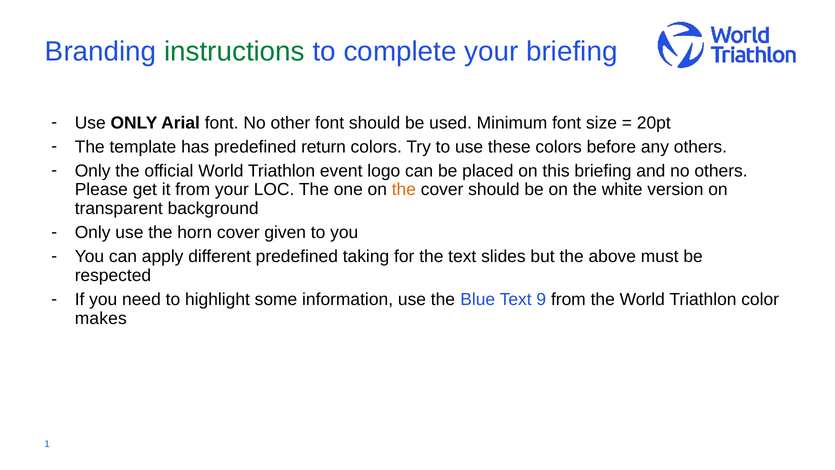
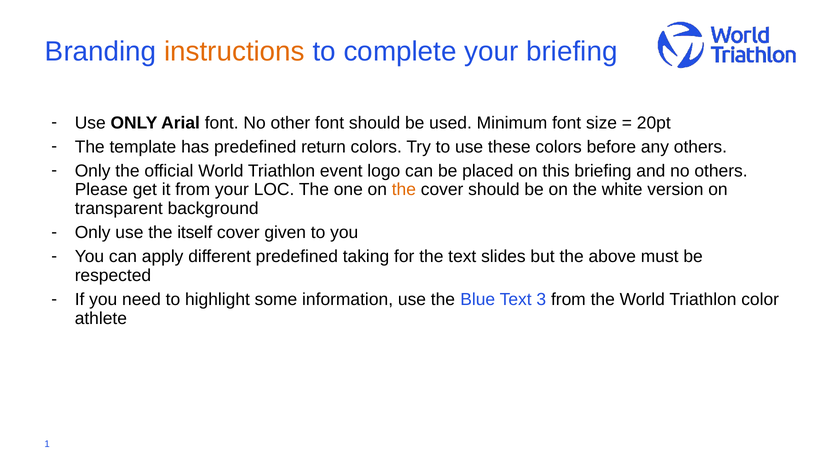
instructions colour: green -> orange
horn: horn -> itself
9: 9 -> 3
makes: makes -> athlete
